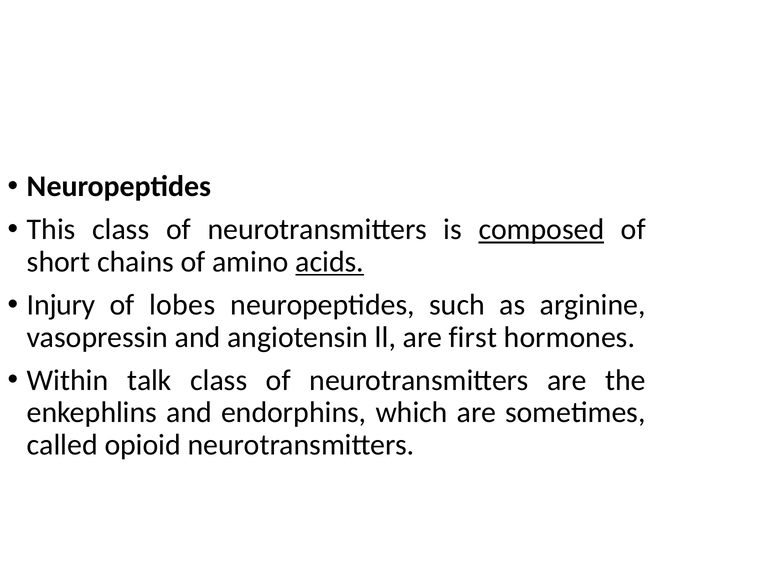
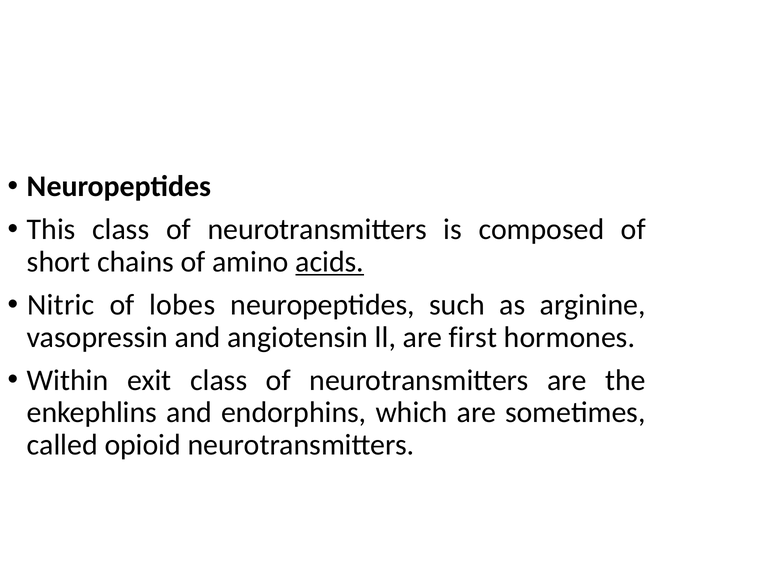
composed underline: present -> none
Injury: Injury -> Nitric
talk: talk -> exit
